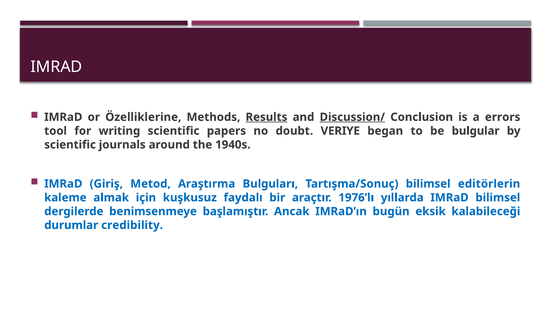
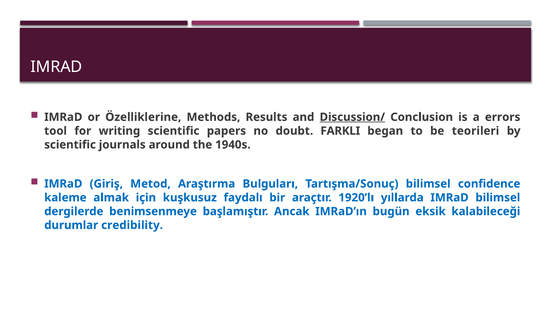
Results underline: present -> none
VERIYE: VERIYE -> FARKLI
bulgular: bulgular -> teorileri
editörlerin: editörlerin -> confidence
1976’lı: 1976’lı -> 1920’lı
